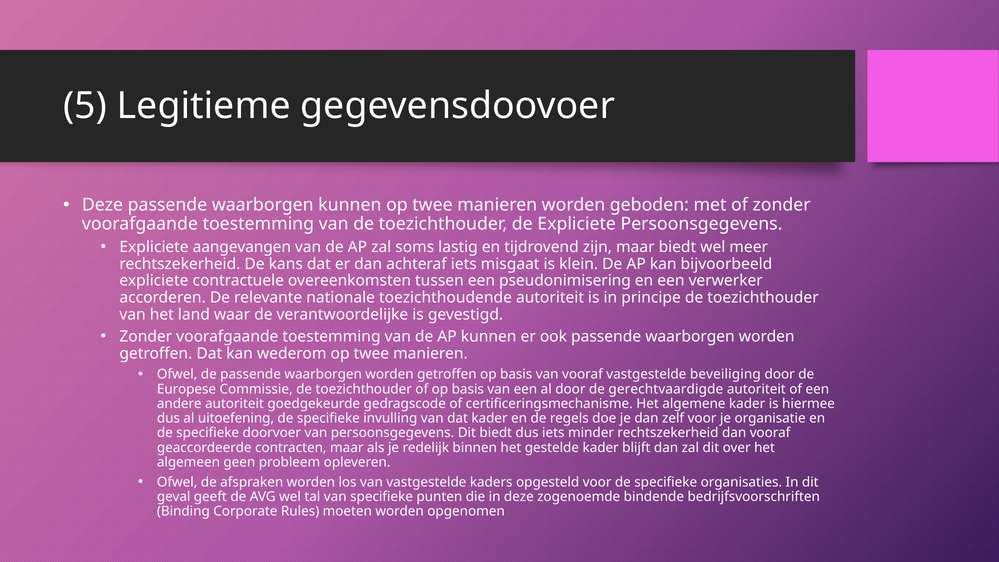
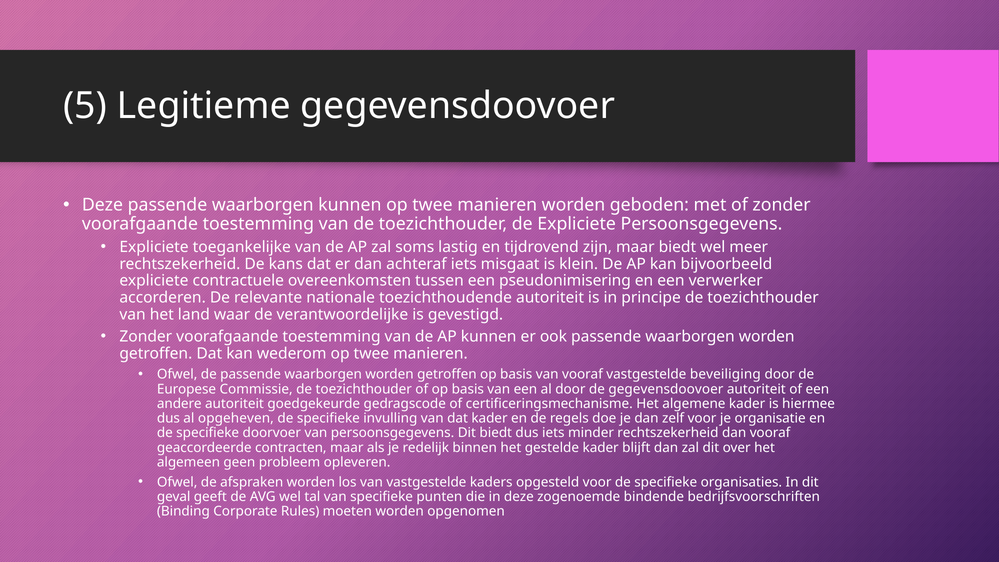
aangevangen: aangevangen -> toegankelijke
de gerechtvaardigde: gerechtvaardigde -> gegevensdoovoer
uitoefening: uitoefening -> opgeheven
